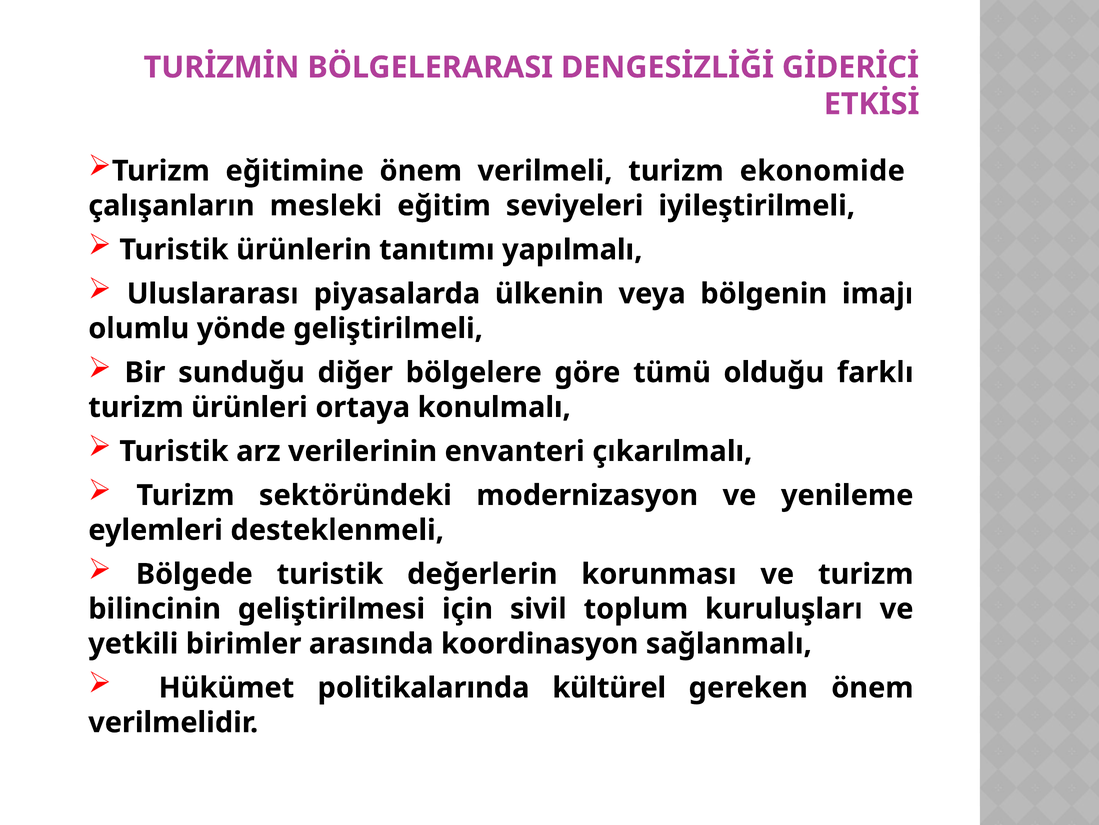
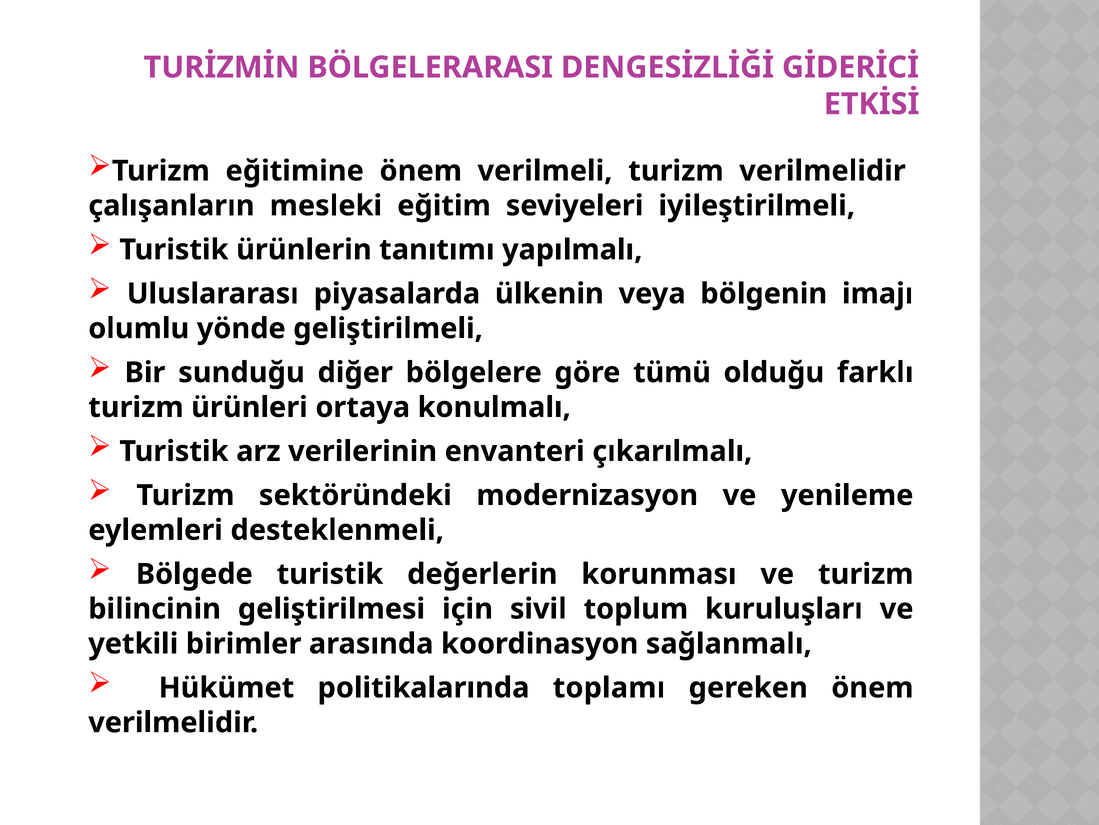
turizm ekonomide: ekonomide -> verilmelidir
kültürel: kültürel -> toplamı
